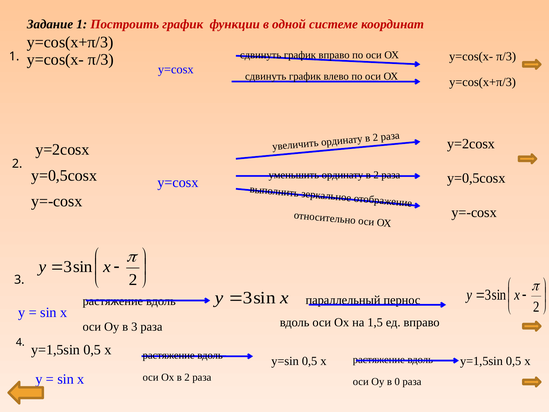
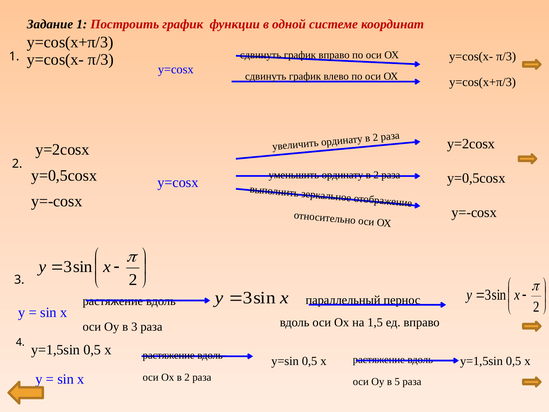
0: 0 -> 5
